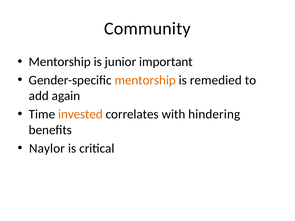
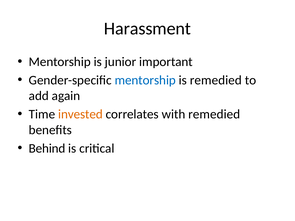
Community: Community -> Harassment
mentorship at (145, 80) colour: orange -> blue
with hindering: hindering -> remedied
Naylor: Naylor -> Behind
